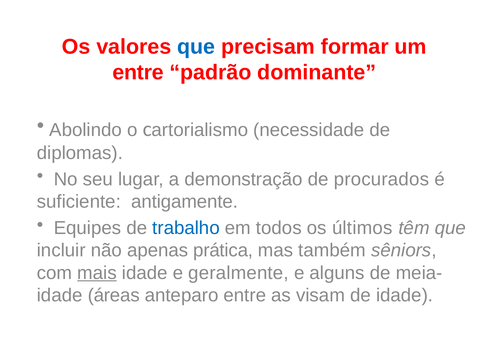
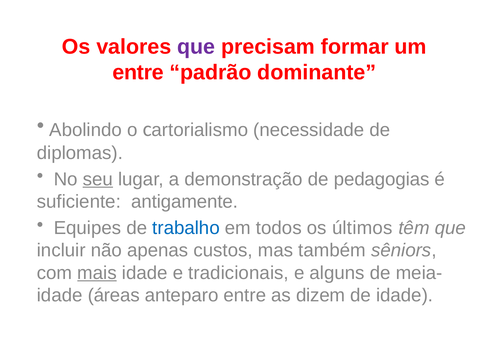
que at (196, 47) colour: blue -> purple
seu underline: none -> present
procurados: procurados -> pedagogias
prática: prática -> custos
geralmente: geralmente -> tradicionais
visam: visam -> dizem
